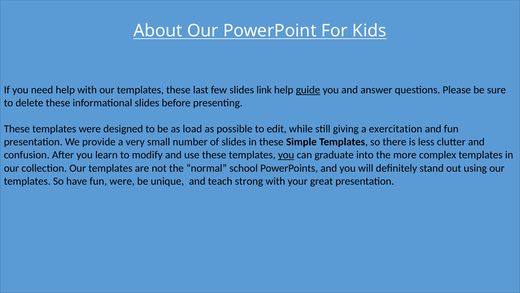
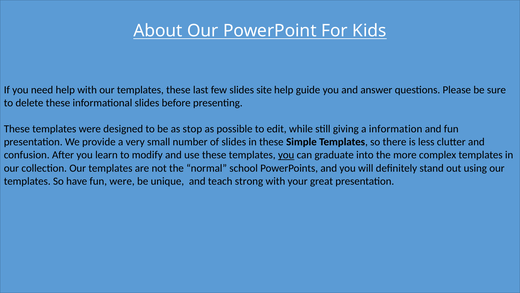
link: link -> site
guide underline: present -> none
load: load -> stop
exercitation: exercitation -> information
